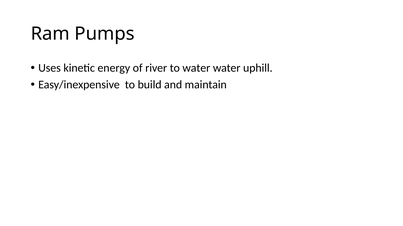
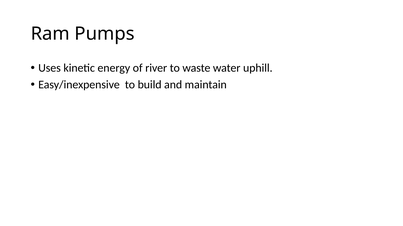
to water: water -> waste
